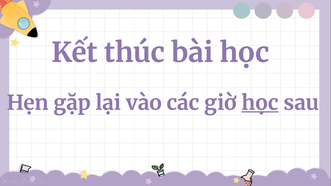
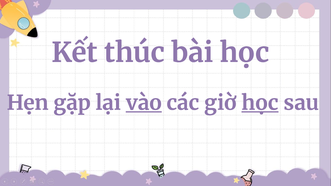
vào underline: none -> present
